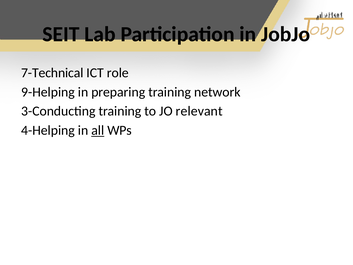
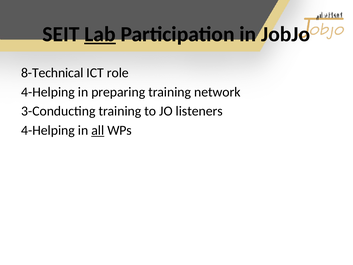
Lab underline: none -> present
7-Technical: 7-Technical -> 8-Technical
9-Helping at (48, 92): 9-Helping -> 4-Helping
relevant: relevant -> listeners
